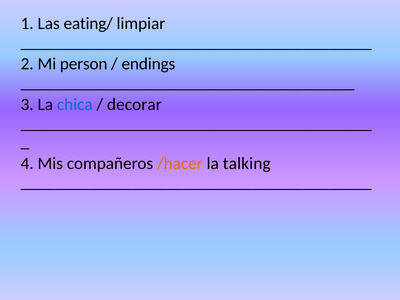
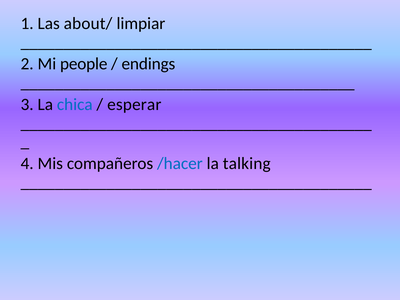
eating/: eating/ -> about/
person: person -> people
decorar: decorar -> esperar
/hacer colour: orange -> blue
